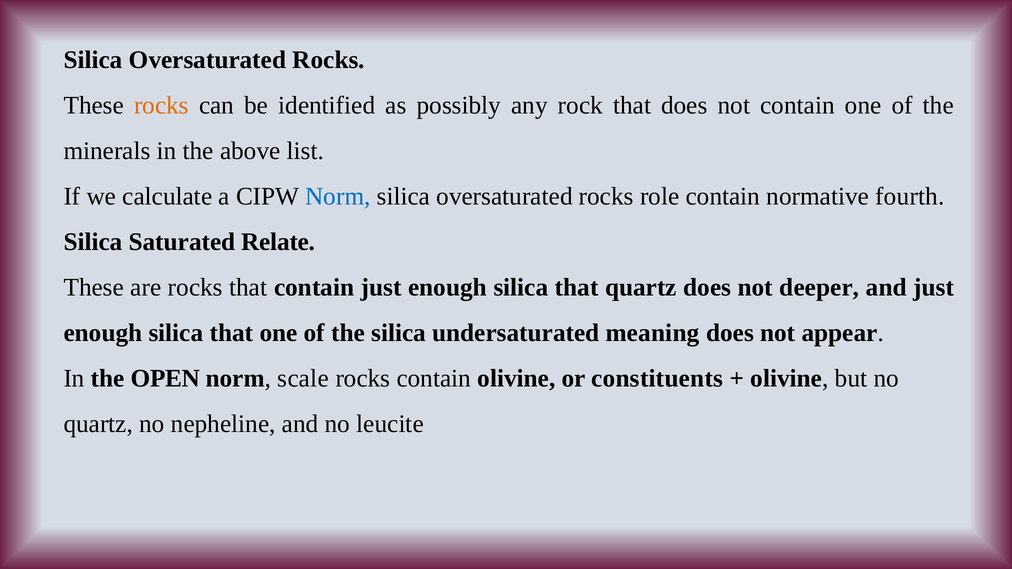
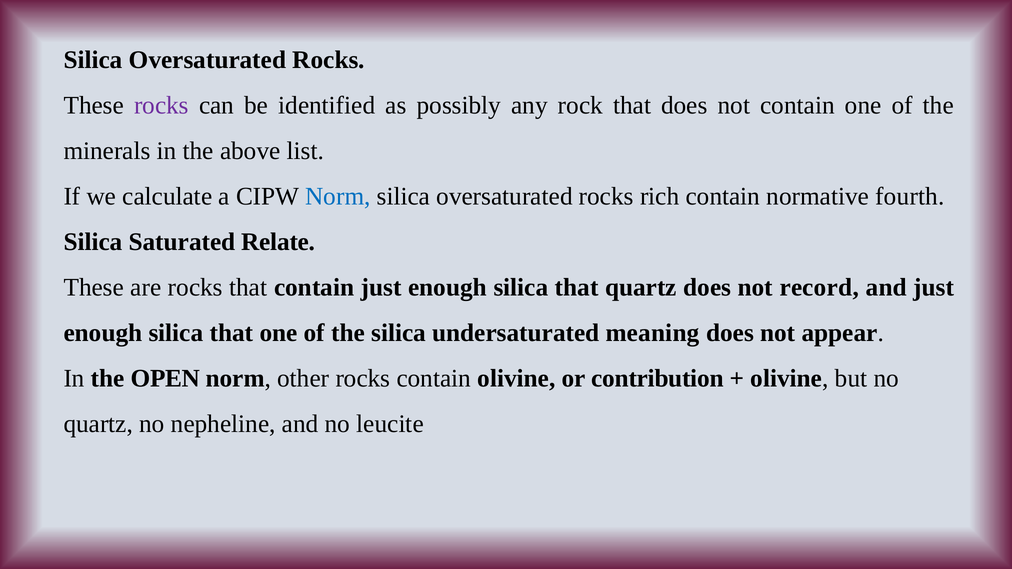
rocks at (161, 106) colour: orange -> purple
role: role -> rich
deeper: deeper -> record
scale: scale -> other
constituents: constituents -> contribution
